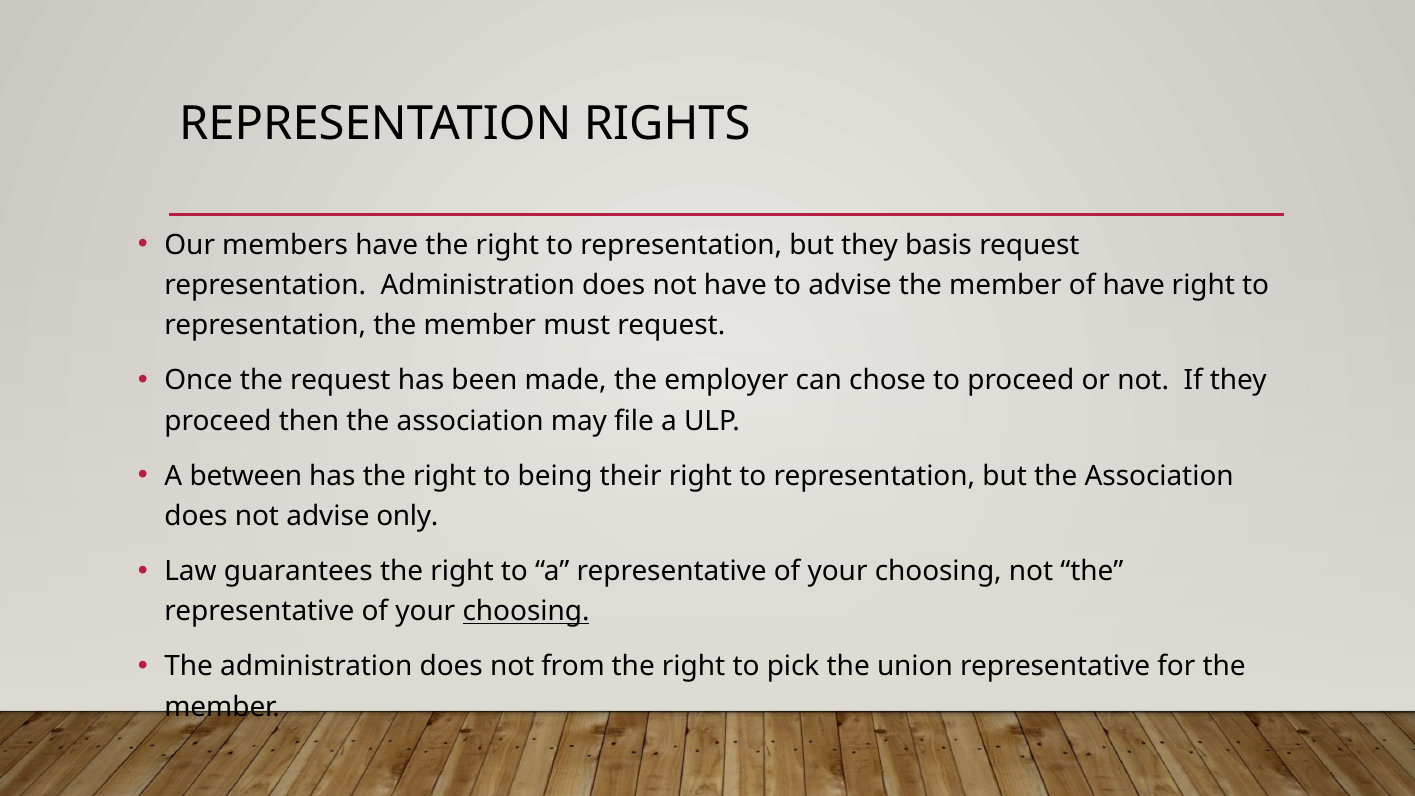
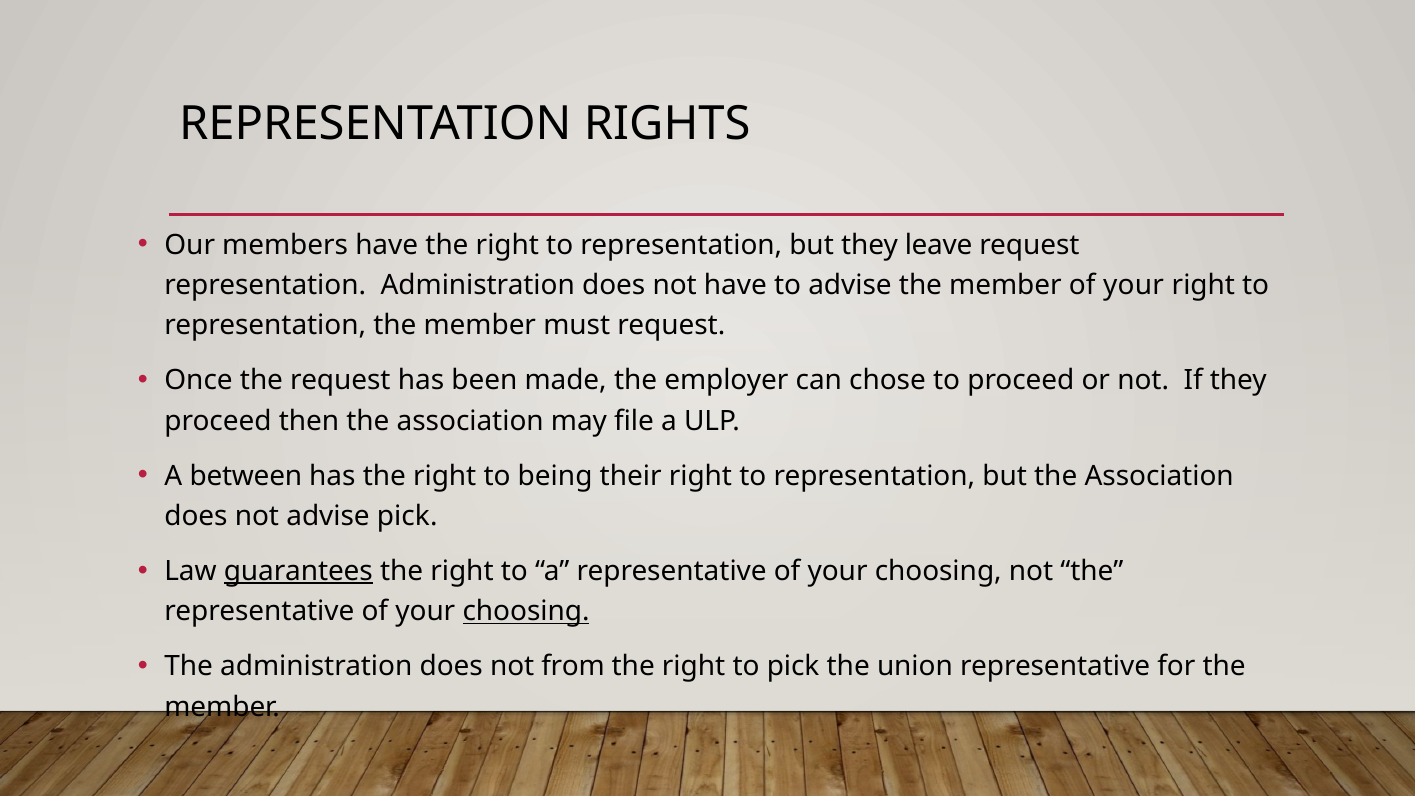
basis: basis -> leave
member of have: have -> your
advise only: only -> pick
guarantees underline: none -> present
